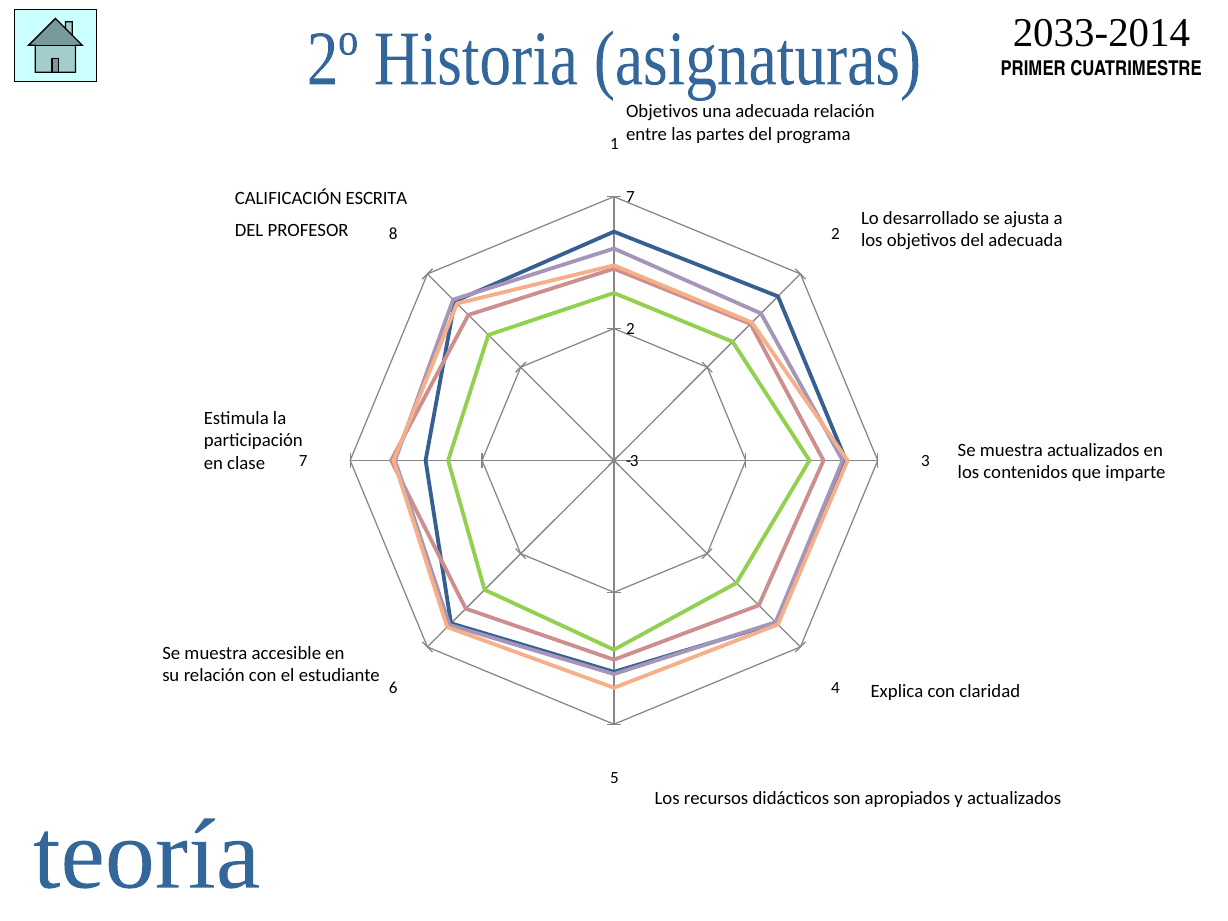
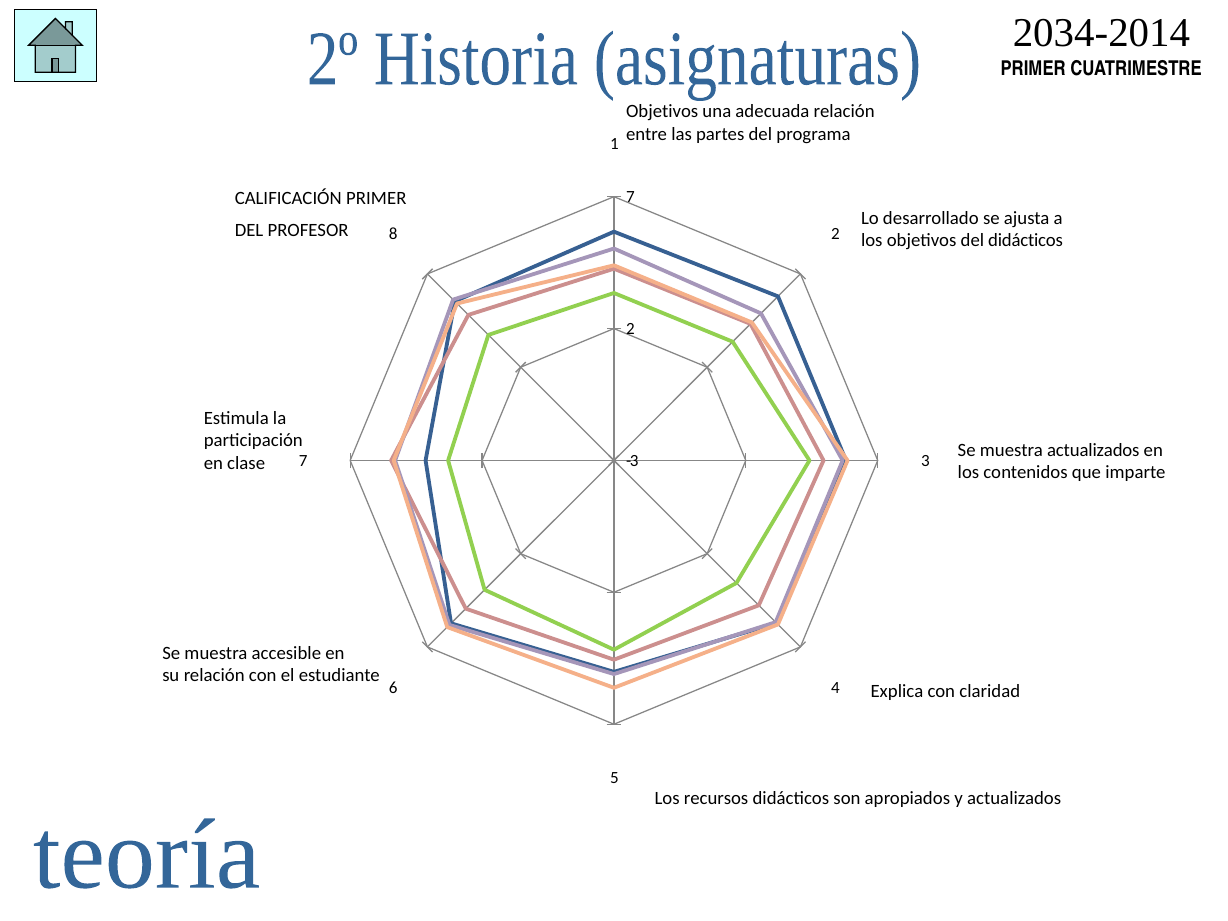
2033-2014: 2033-2014 -> 2034-2014
CALIFICACIÓN ESCRITA: ESCRITA -> PRIMER
del adecuada: adecuada -> didácticos
